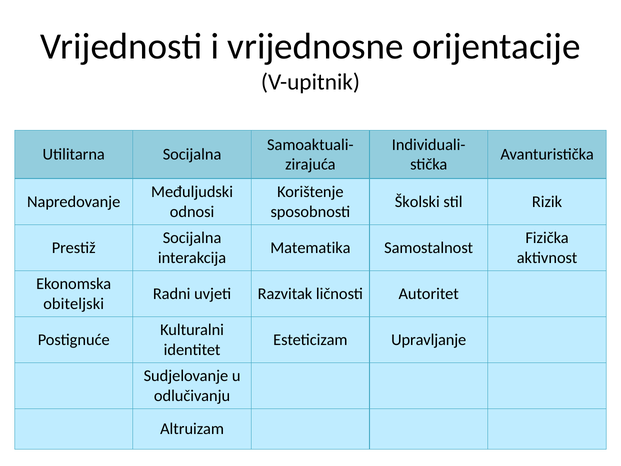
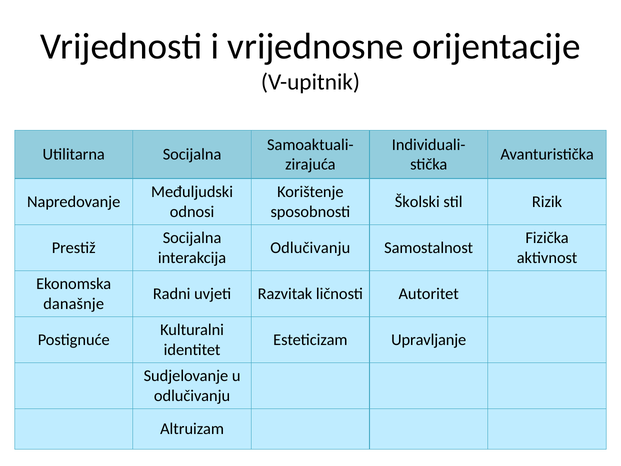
Matematika at (310, 248): Matematika -> Odlučivanju
obiteljski: obiteljski -> današnje
